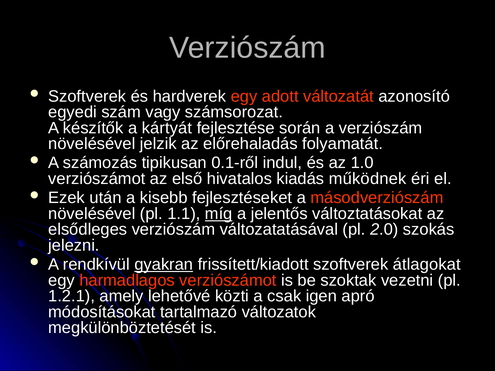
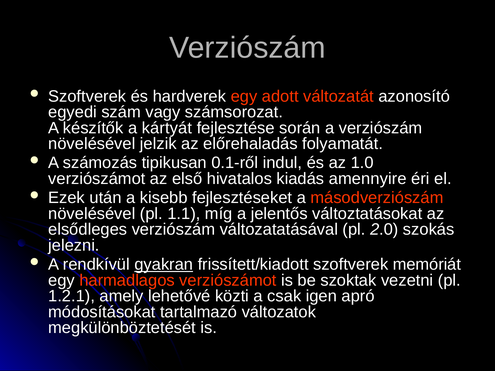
működnek: működnek -> amennyire
míg underline: present -> none
átlagokat: átlagokat -> memóriát
